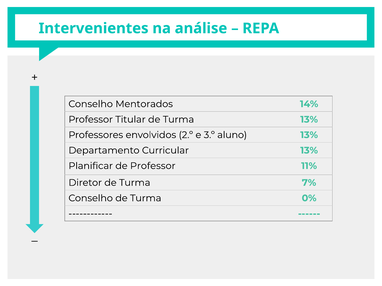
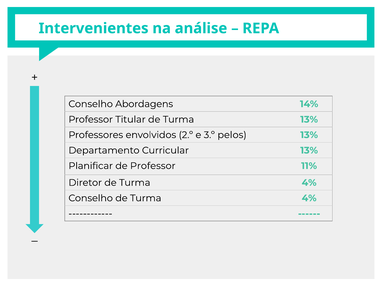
Mentorados: Mentorados -> Abordagens
aluno: aluno -> pelos
Diretor de Turma 7%: 7% -> 4%
Conselho de Turma 0%: 0% -> 4%
